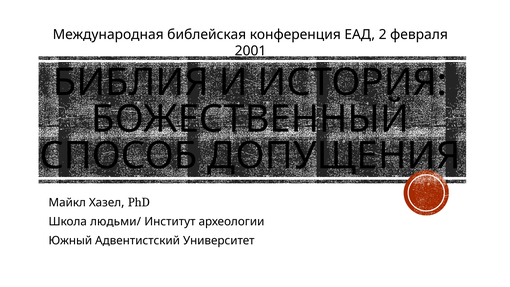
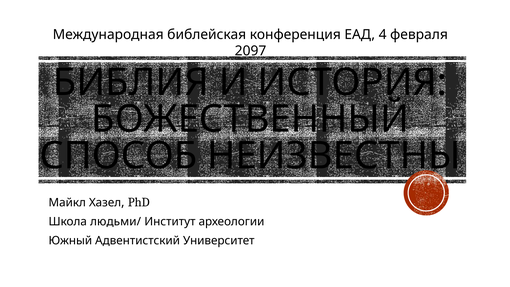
2: 2 -> 4
2001: 2001 -> 2097
ДОПУЩЕНИЯ: ДОПУЩЕНИЯ -> НЕИЗВЕСТНЫ
